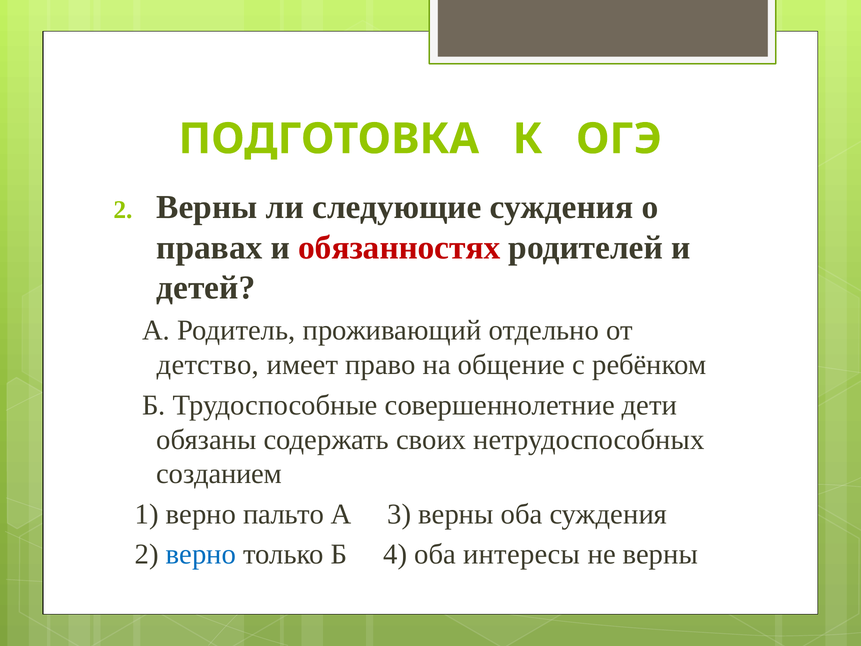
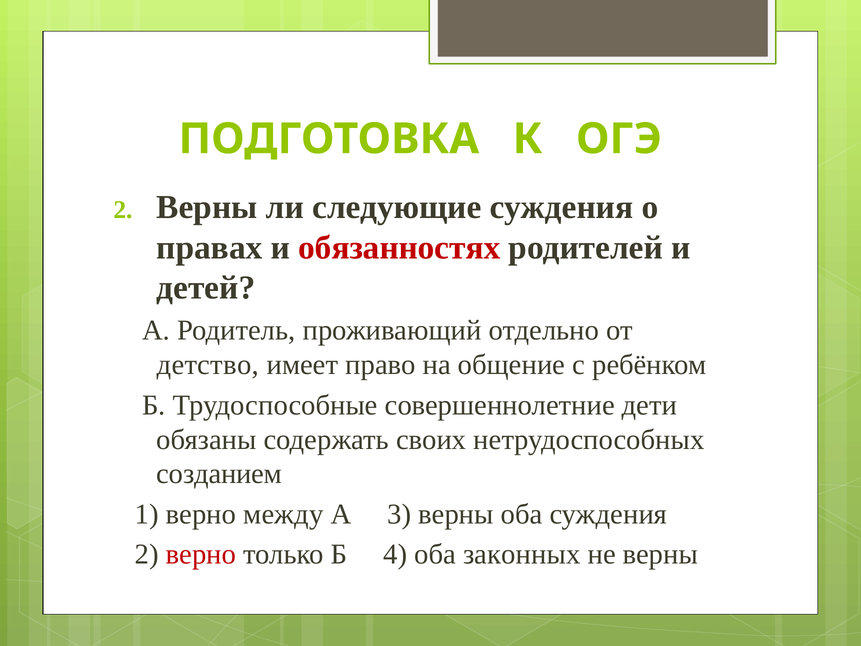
пальто: пальто -> между
верно at (201, 554) colour: blue -> red
интересы: интересы -> законных
